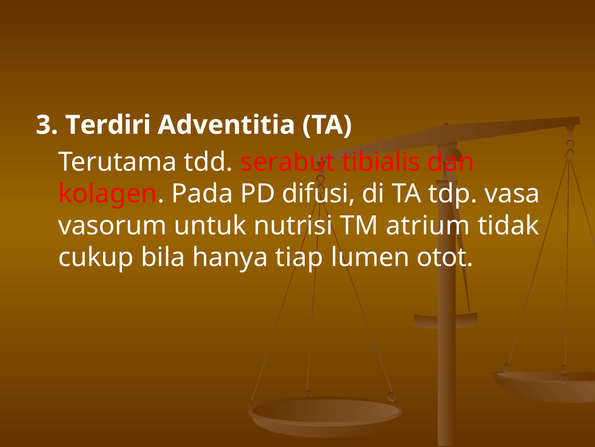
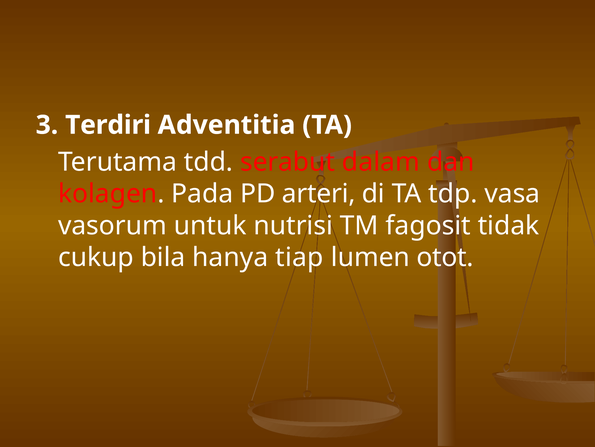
tibialis: tibialis -> dalam
difusi: difusi -> arteri
atrium: atrium -> fagosit
